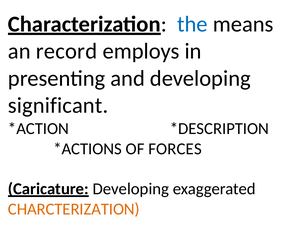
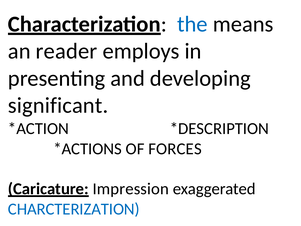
record: record -> reader
Developing at (131, 189): Developing -> Impression
CHARCTERIZATION colour: orange -> blue
